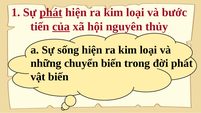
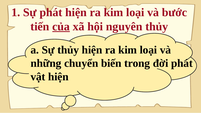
phát at (51, 12) underline: present -> none
Sự sống: sống -> thủy
vật biến: biến -> hiện
